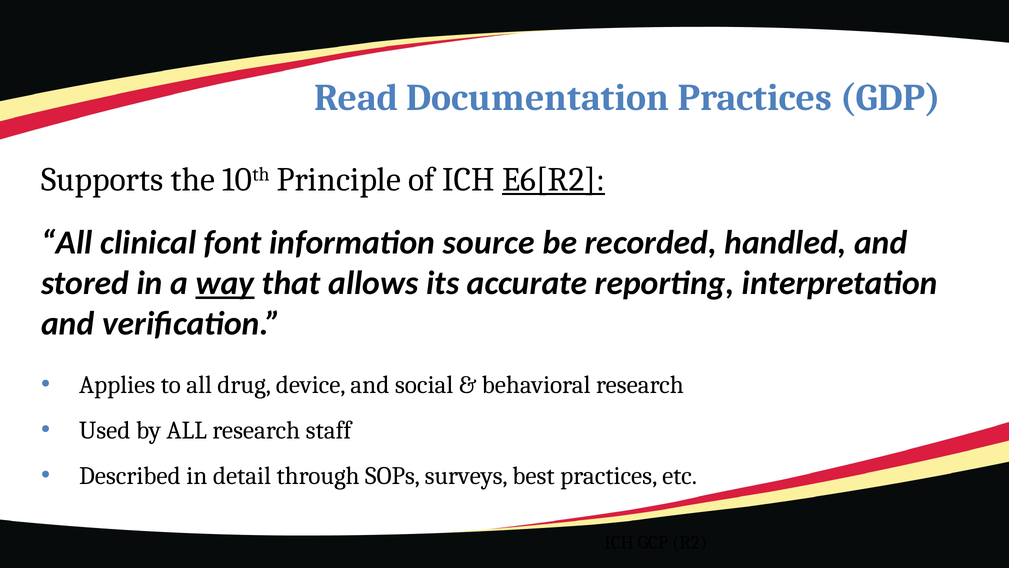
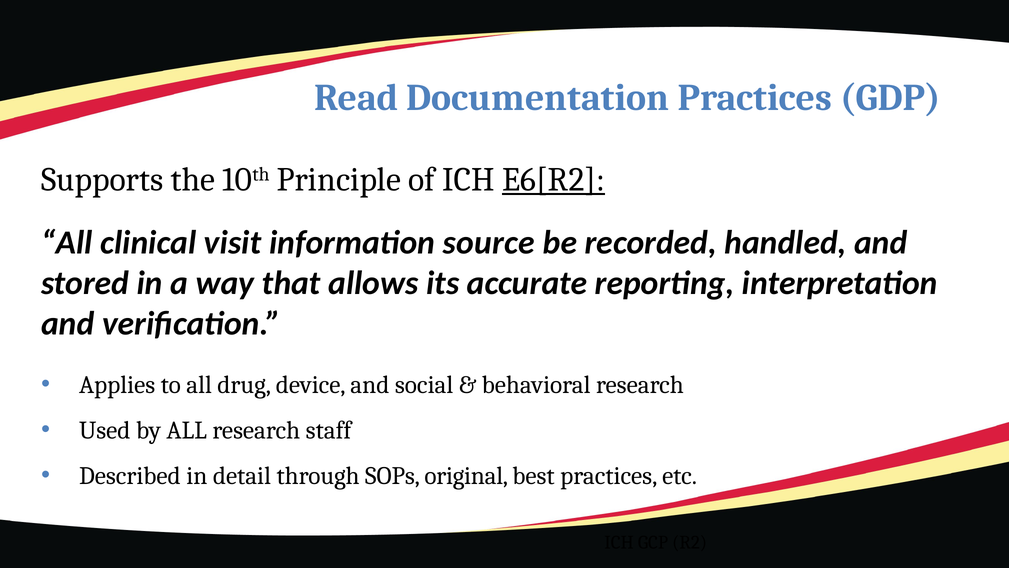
font: font -> visit
way underline: present -> none
surveys: surveys -> original
